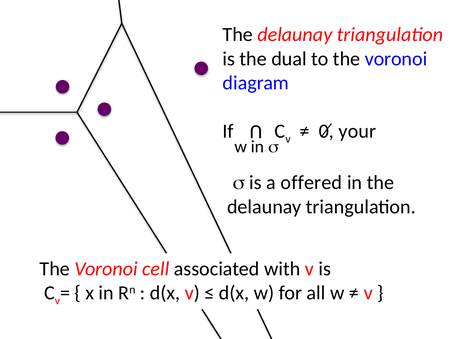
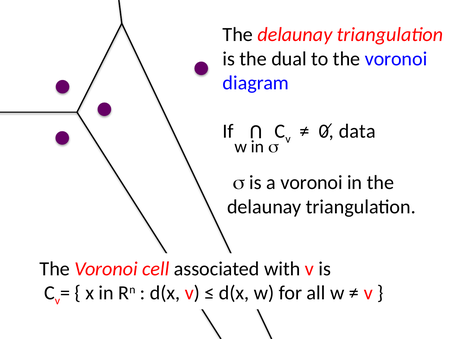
your: your -> data
a offered: offered -> voronoi
